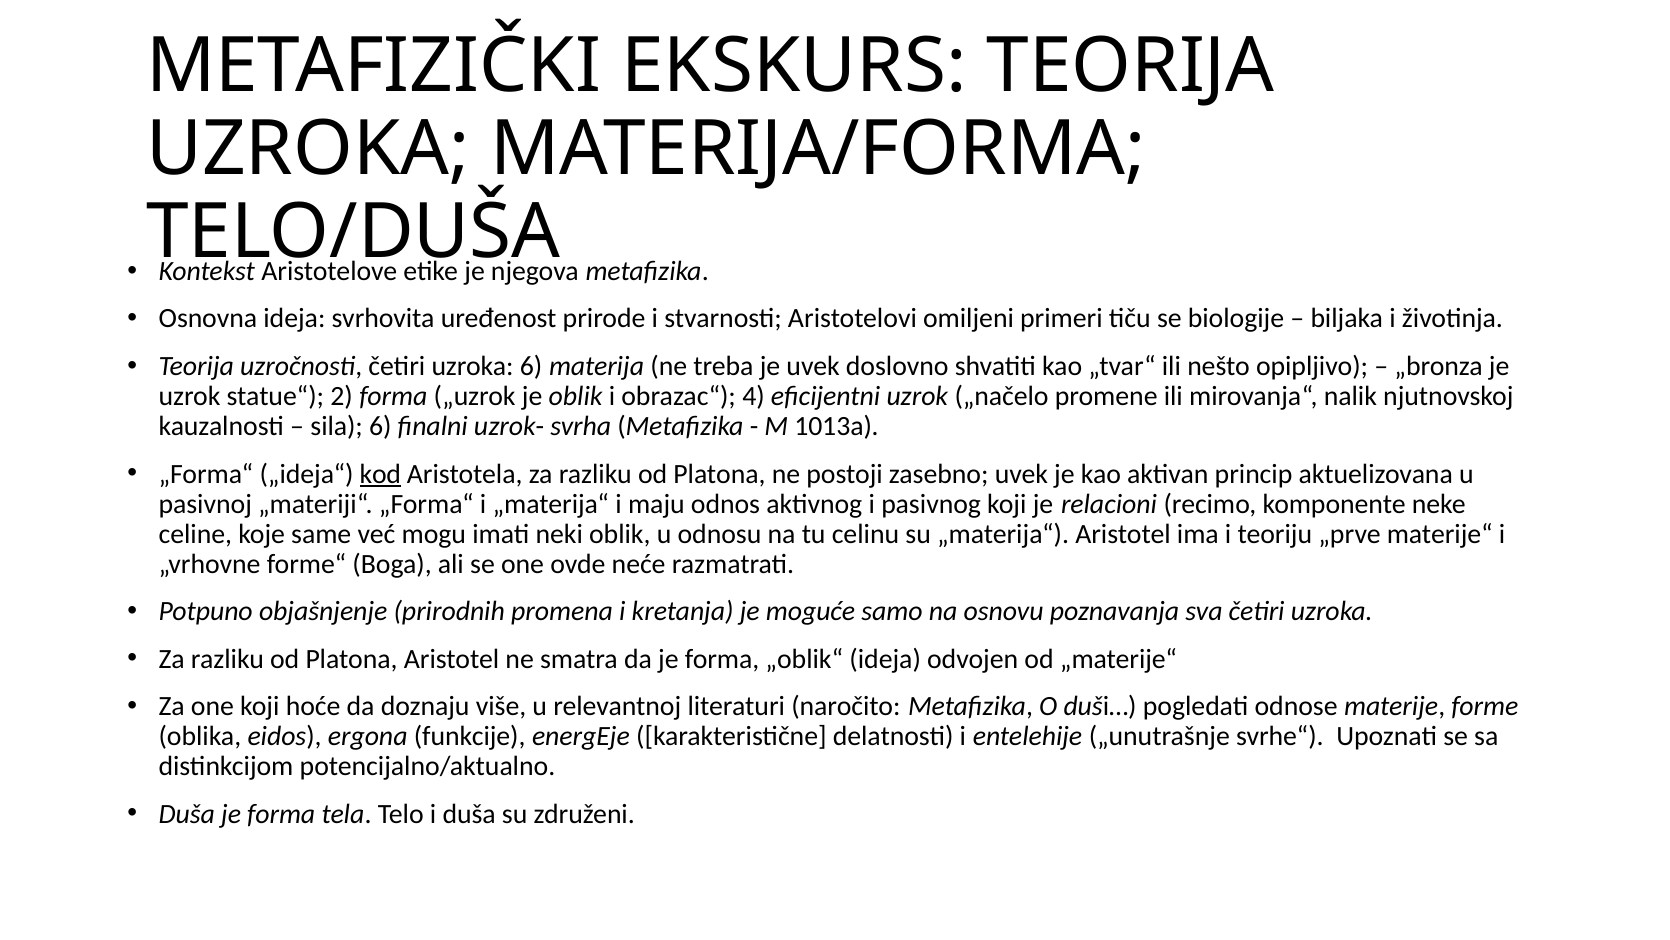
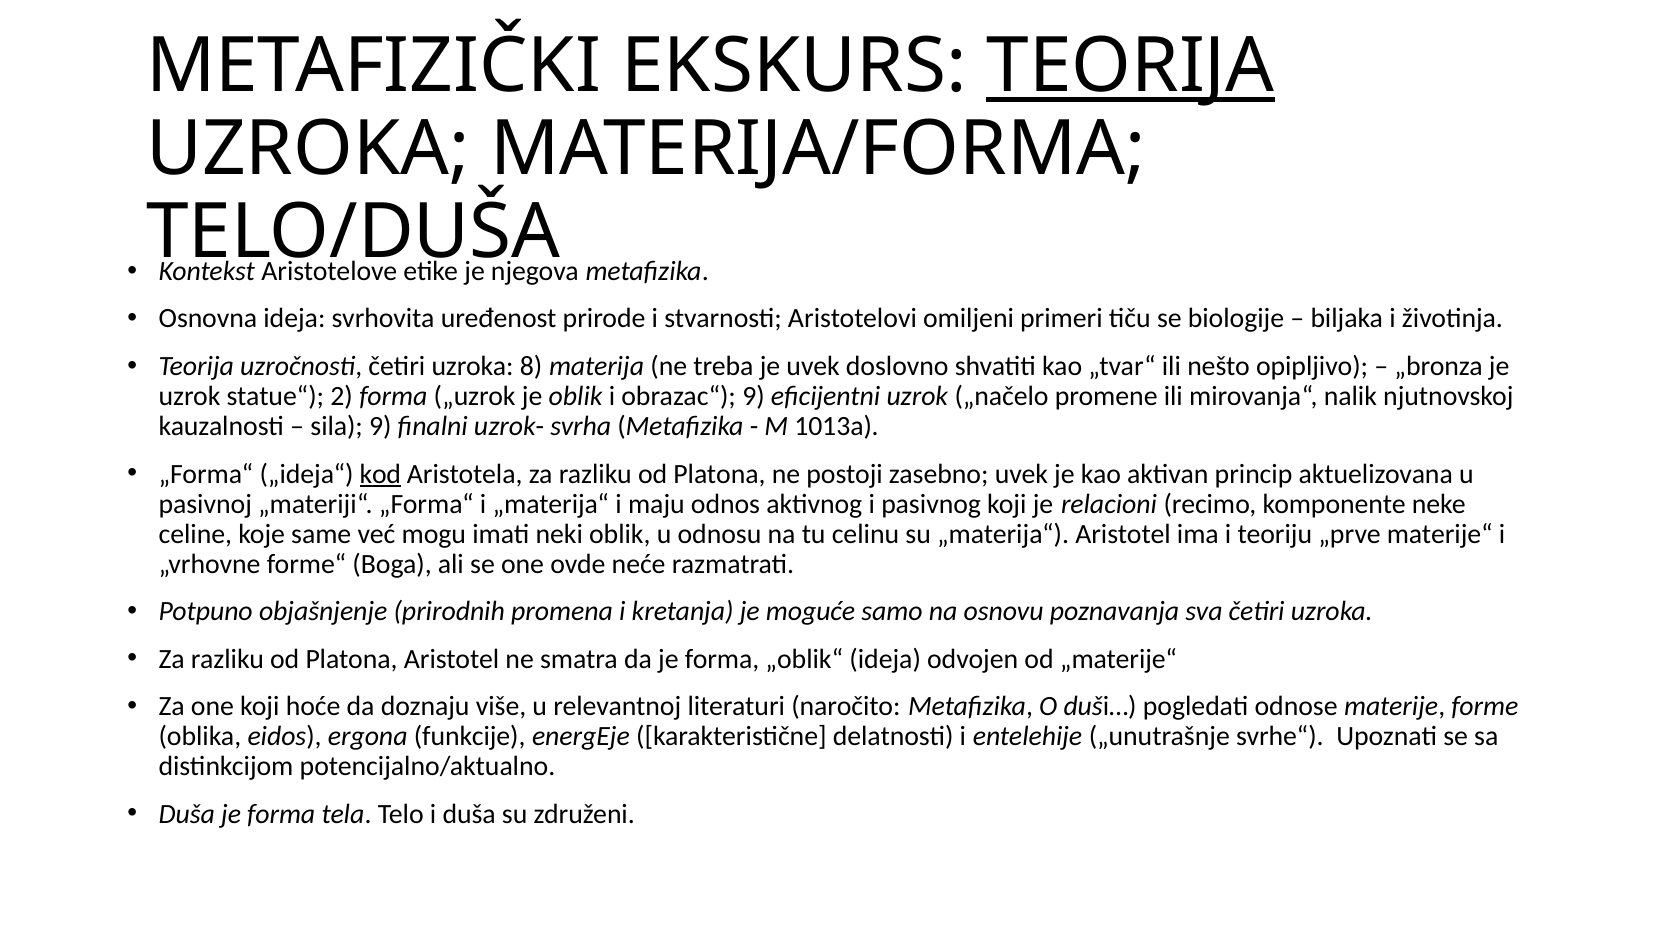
TEORIJA at (1131, 67) underline: none -> present
uzroka 6: 6 -> 8
obrazac“ 4: 4 -> 9
sila 6: 6 -> 9
